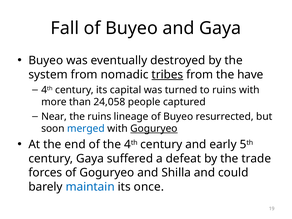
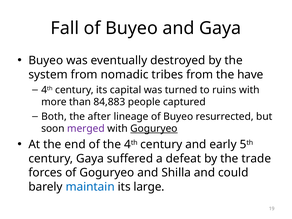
tribes underline: present -> none
24,058: 24,058 -> 84,883
Near: Near -> Both
the ruins: ruins -> after
merged colour: blue -> purple
once: once -> large
